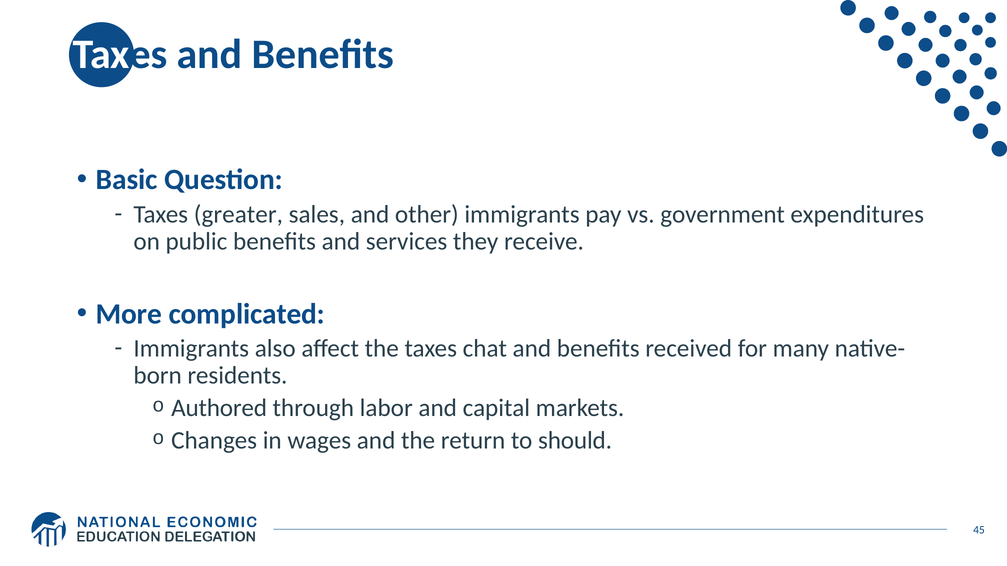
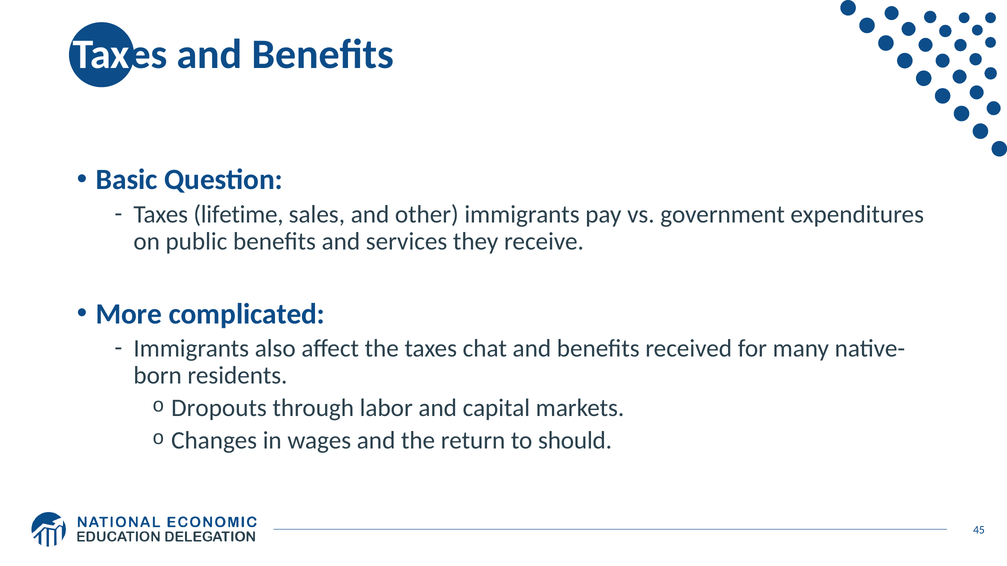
greater: greater -> lifetime
Authored: Authored -> Dropouts
